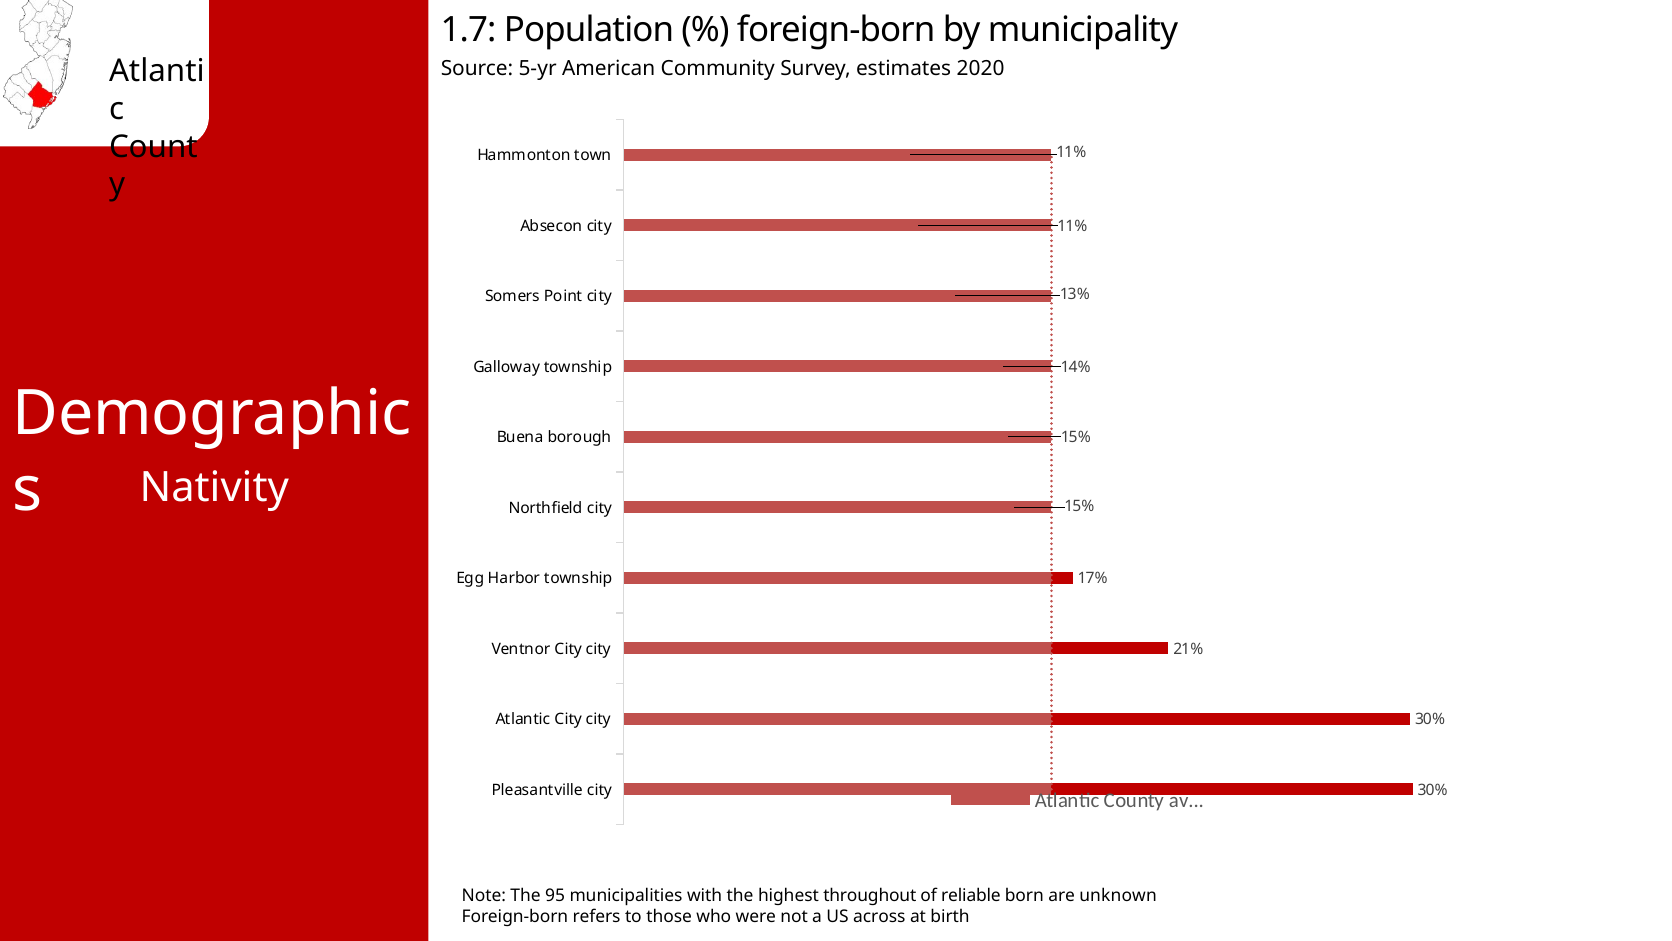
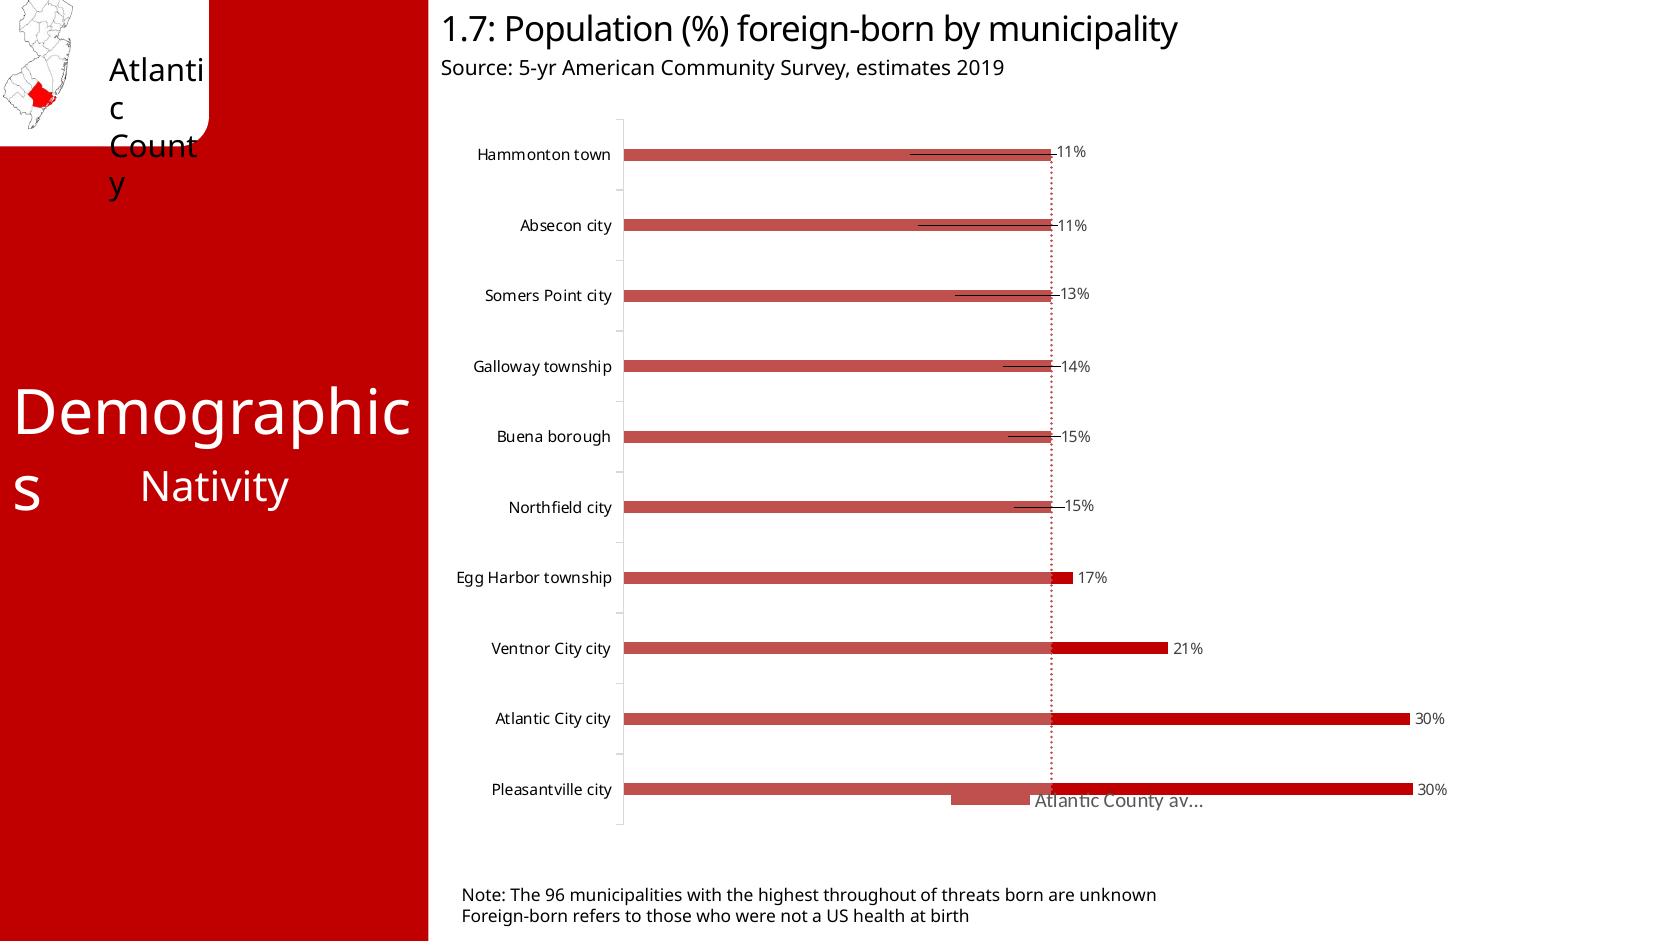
2020: 2020 -> 2019
95: 95 -> 96
reliable: reliable -> threats
across: across -> health
